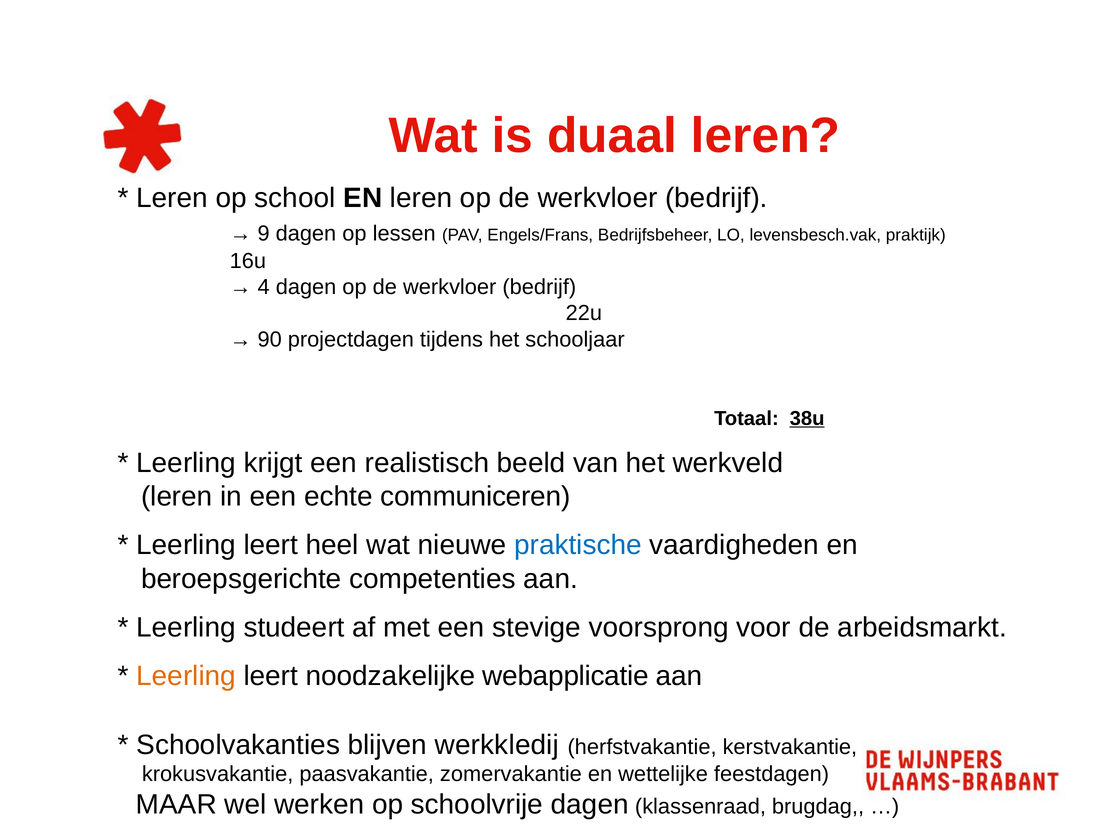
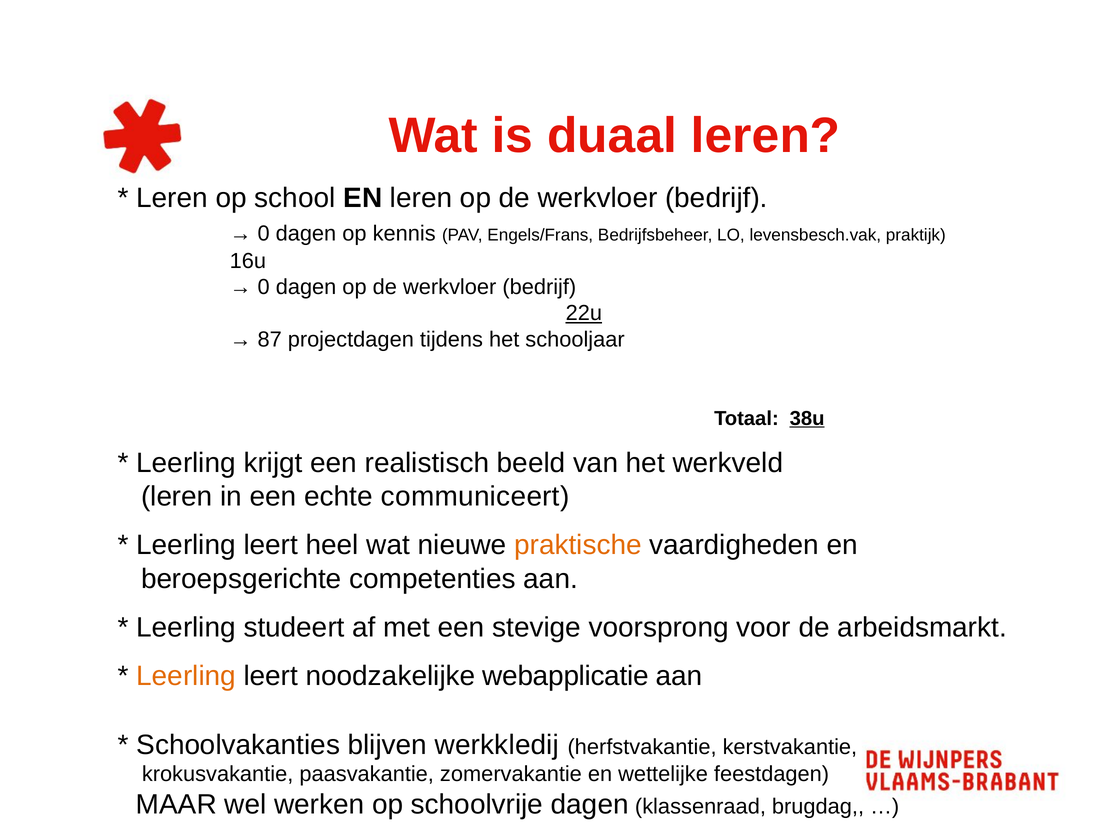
9 at (264, 234): 9 -> 0
lessen: lessen -> kennis
4 at (264, 287): 4 -> 0
22u underline: none -> present
90: 90 -> 87
communiceren: communiceren -> communiceert
praktische colour: blue -> orange
